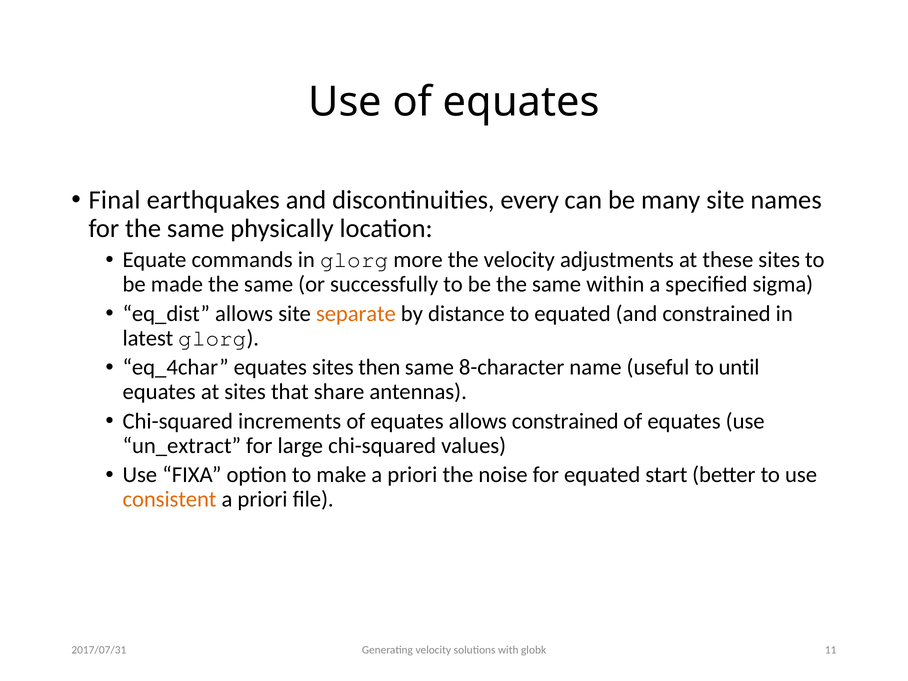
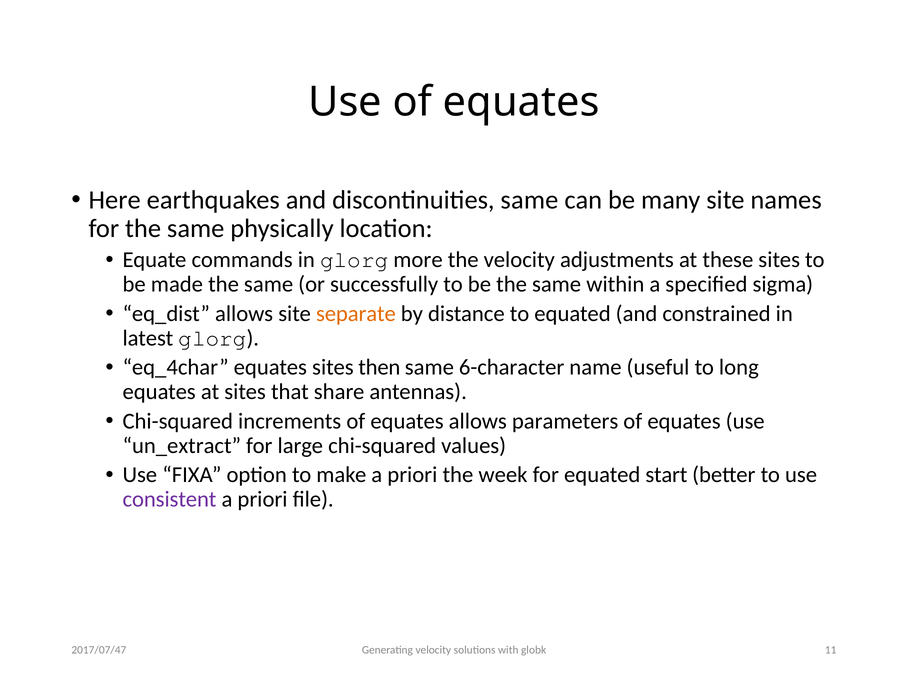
Final: Final -> Here
discontinuities every: every -> same
8-character: 8-character -> 6-character
until: until -> long
allows constrained: constrained -> parameters
noise: noise -> week
consistent colour: orange -> purple
2017/07/31: 2017/07/31 -> 2017/07/47
